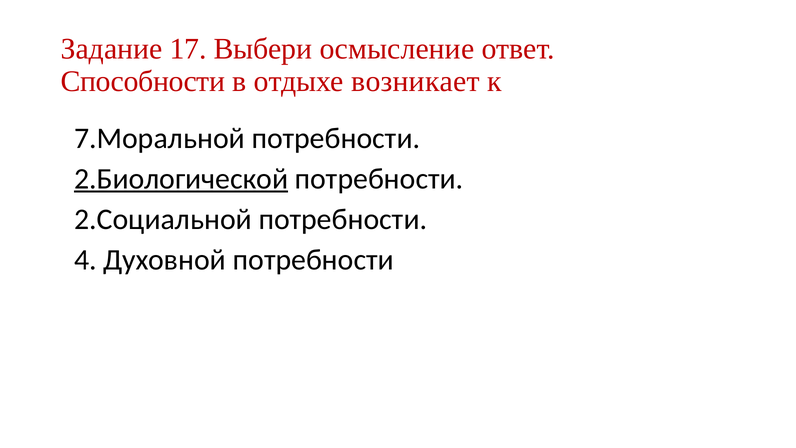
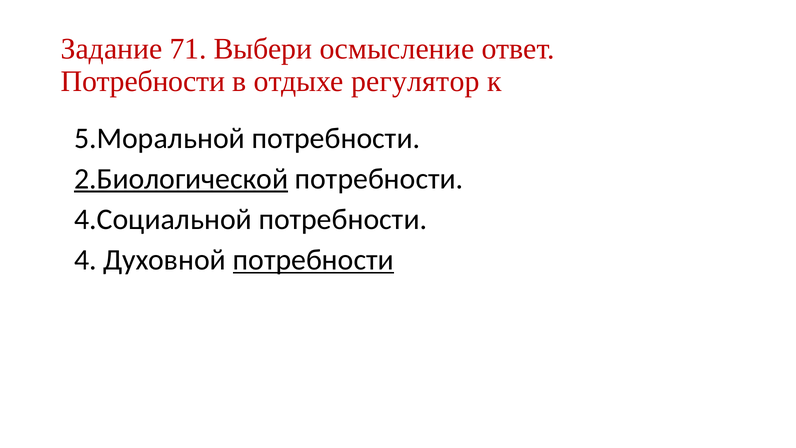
17: 17 -> 71
Способности at (143, 81): Способности -> Потребности
возникает: возникает -> регулятор
7.Моральной: 7.Моральной -> 5.Моральной
2.Социальной: 2.Социальной -> 4.Социальной
потребности at (313, 260) underline: none -> present
